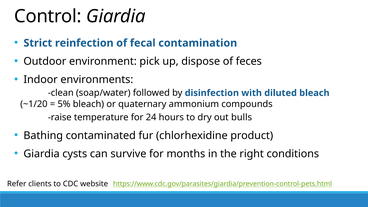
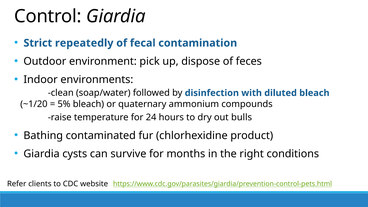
reinfection: reinfection -> repeatedly
